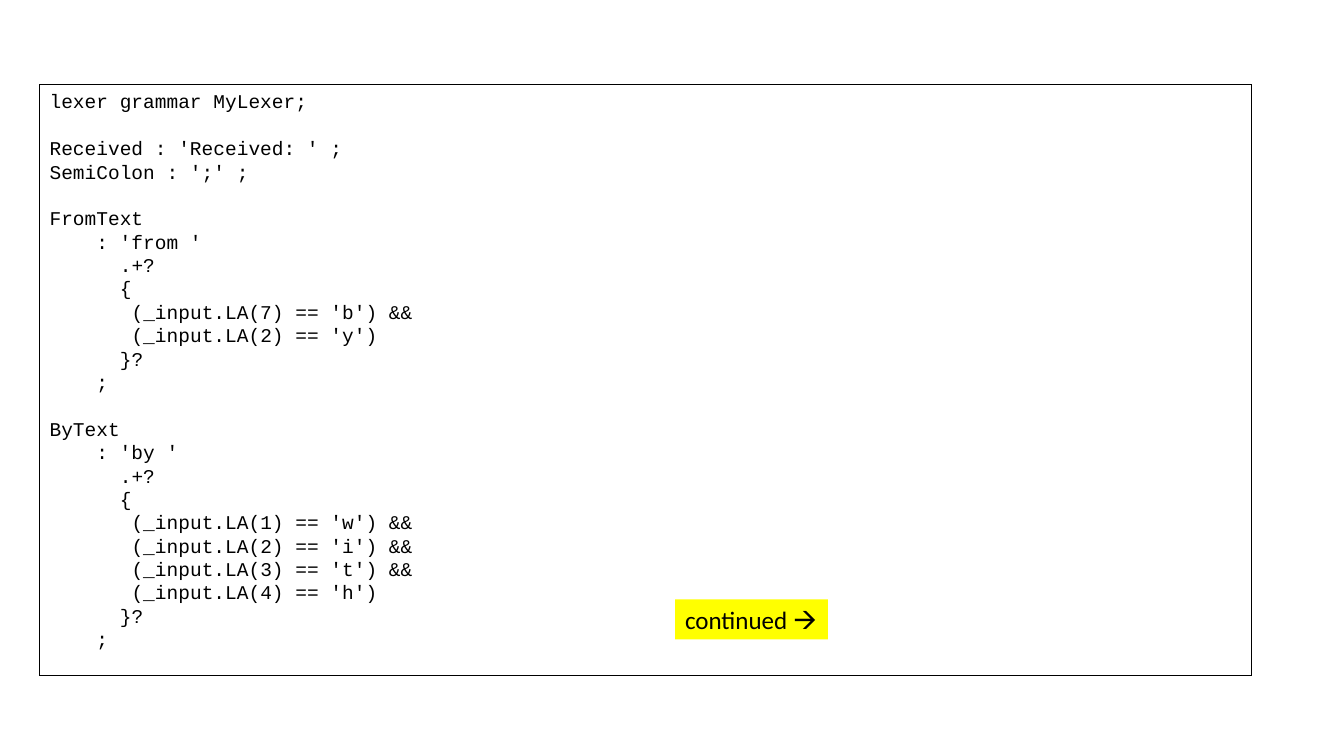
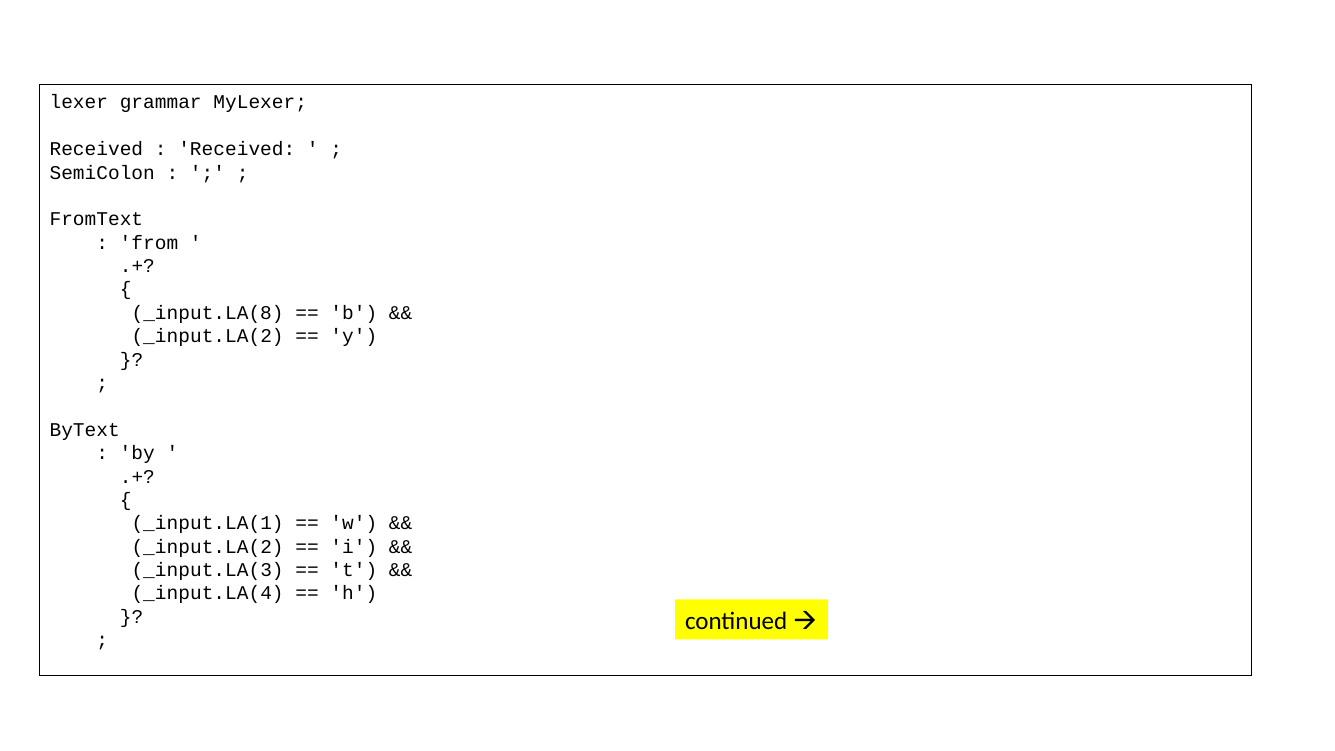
_input.LA(7: _input.LA(7 -> _input.LA(8
